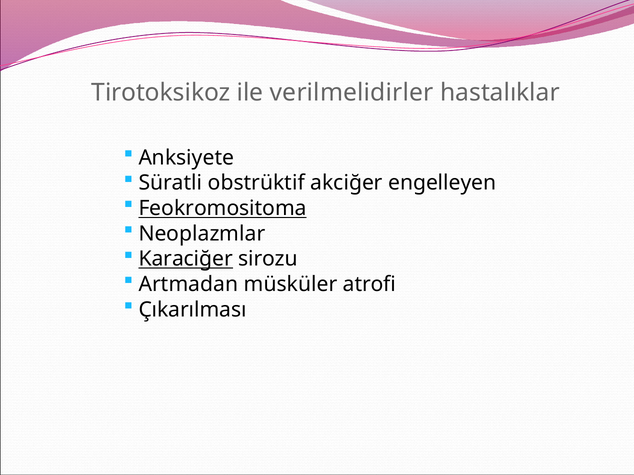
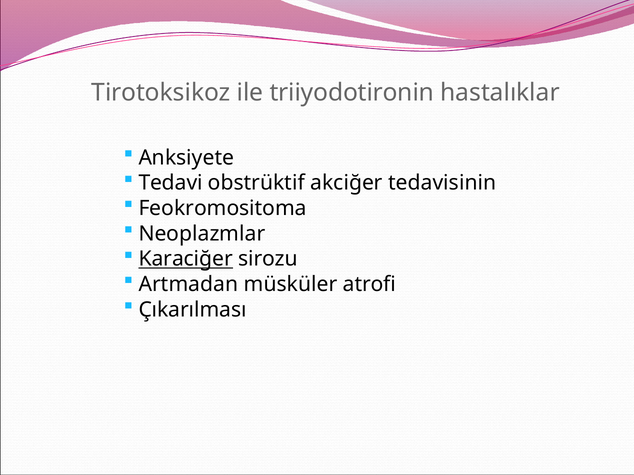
verilmelidirler: verilmelidirler -> triiyodotironin
Süratli: Süratli -> Tedavi
engelleyen: engelleyen -> tedavisinin
Feokromositoma underline: present -> none
